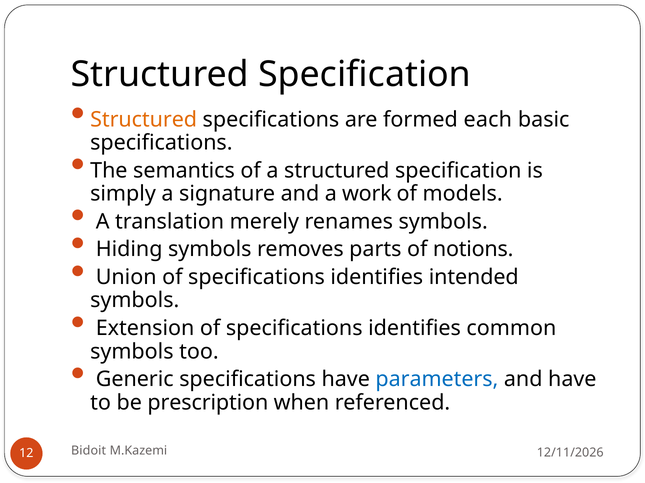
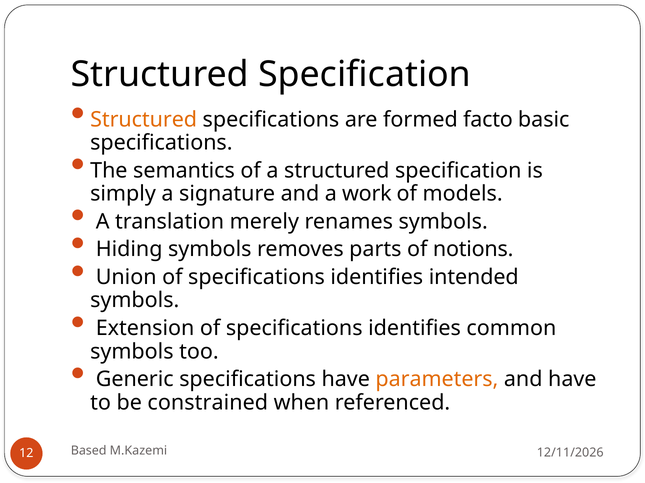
each: each -> facto
parameters colour: blue -> orange
prescription: prescription -> constrained
Bidoit: Bidoit -> Based
